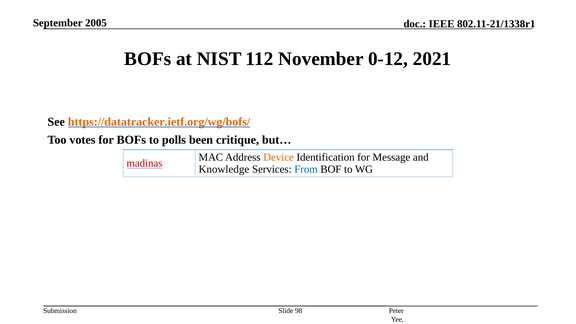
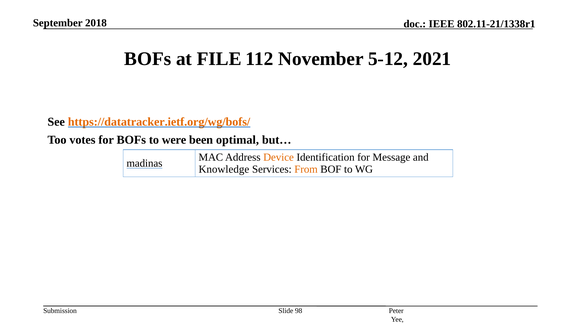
2005: 2005 -> 2018
NIST: NIST -> FILE
0-12: 0-12 -> 5-12
polls: polls -> were
critique: critique -> optimal
madinas colour: red -> black
From colour: blue -> orange
